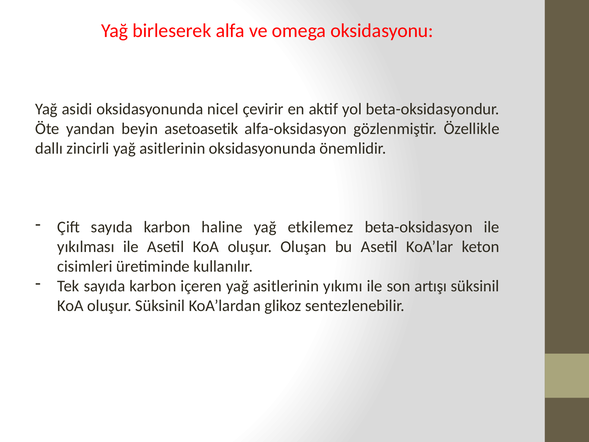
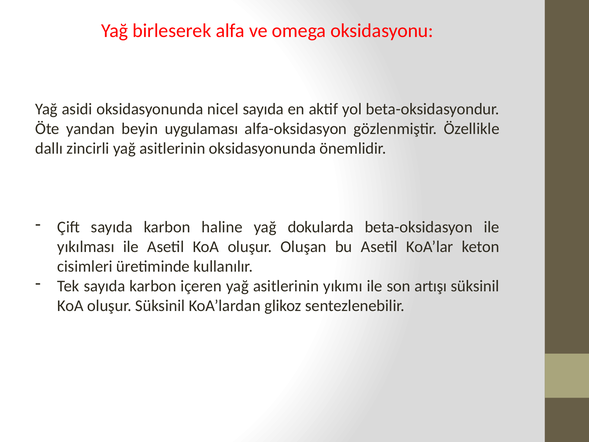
nicel çevirir: çevirir -> sayıda
asetoasetik: asetoasetik -> uygulaması
etkilemez: etkilemez -> dokularda
